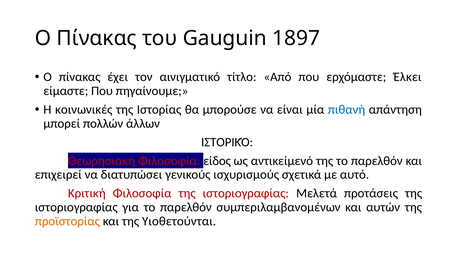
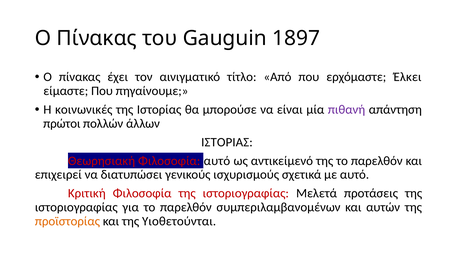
πιθανή colour: blue -> purple
μπορεί: μπορεί -> πρώτοι
ΙΣΤΟΡΙΚΌ: ΙΣΤΟΡΙΚΌ -> ΙΣΤΟΡΙΑΣ
Φιλοσοφία είδος: είδος -> αυτό
